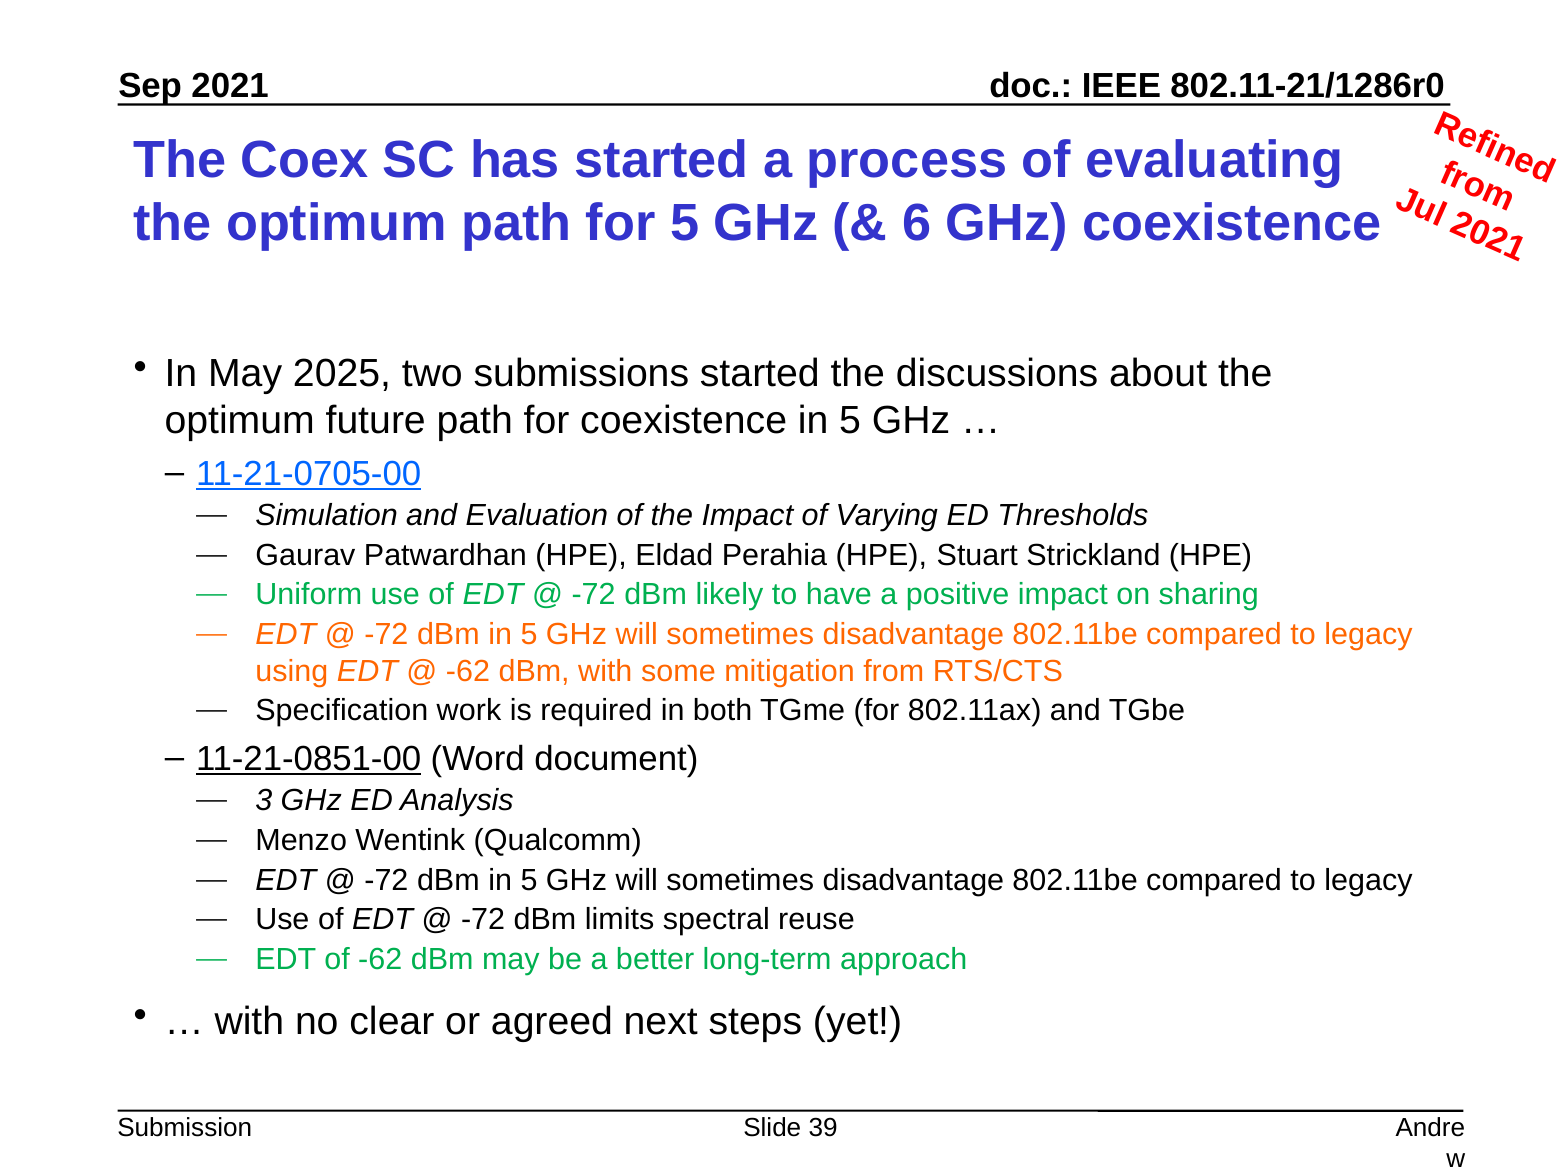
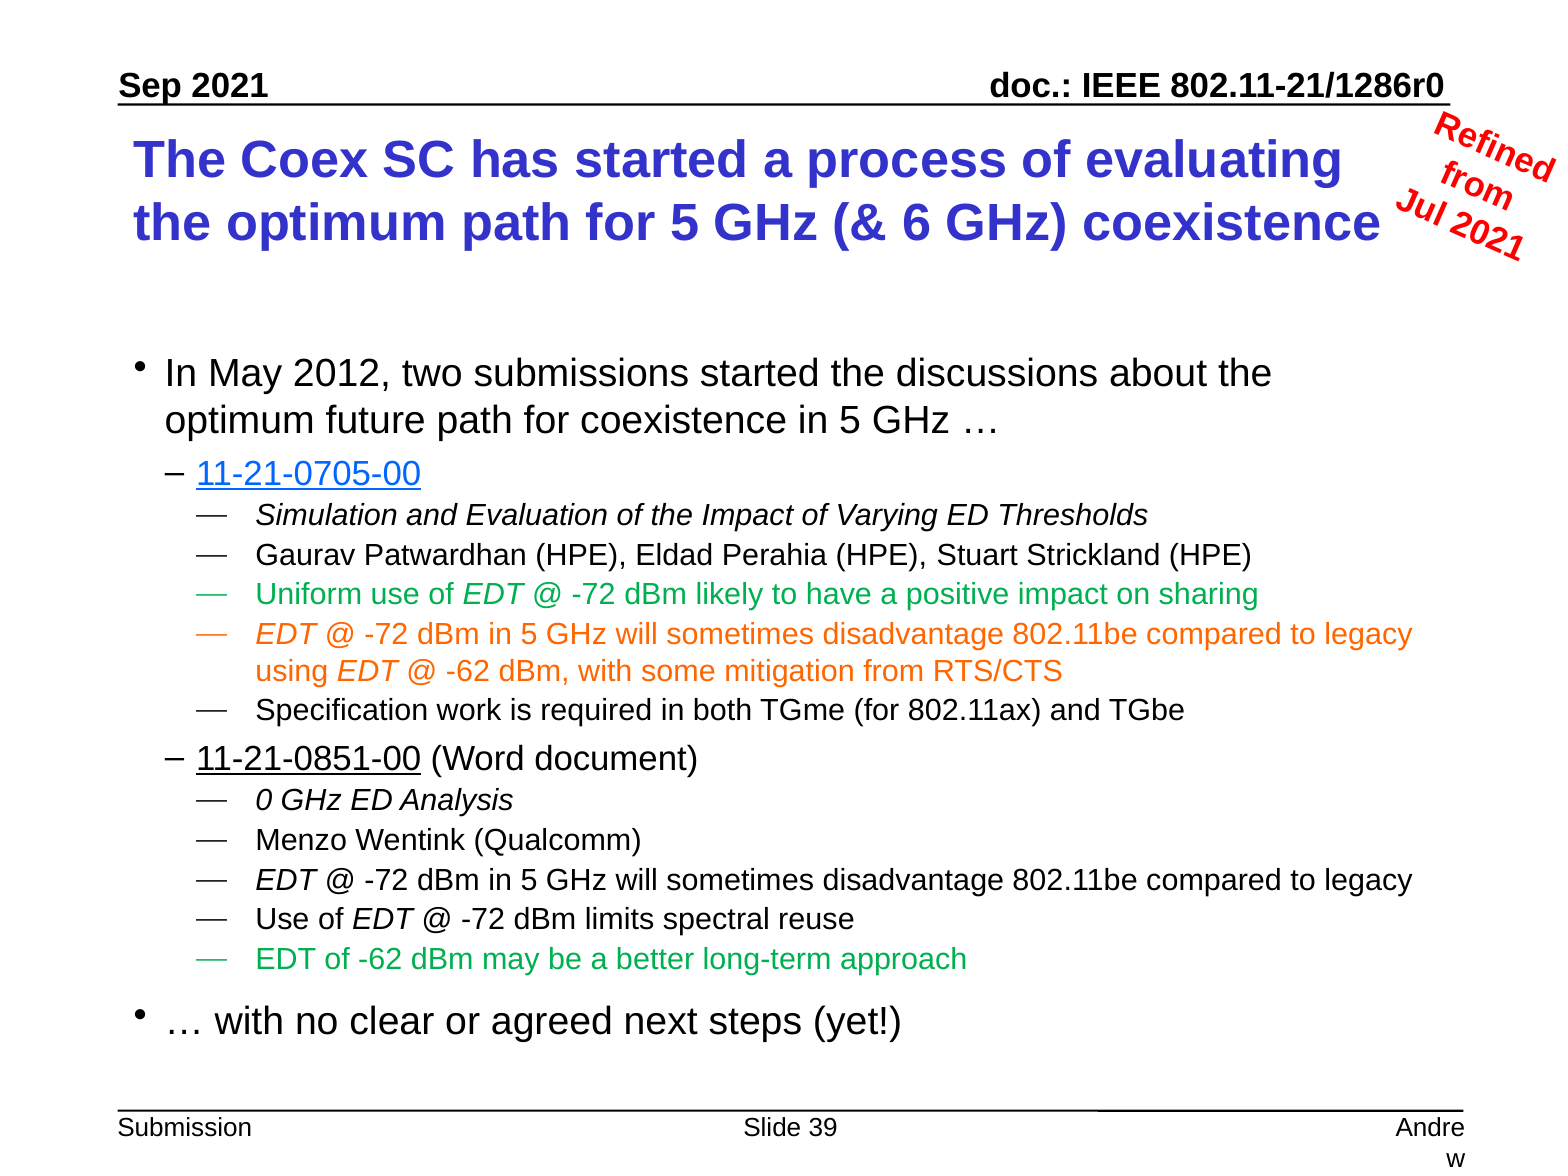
2025: 2025 -> 2012
3 at (264, 801): 3 -> 0
